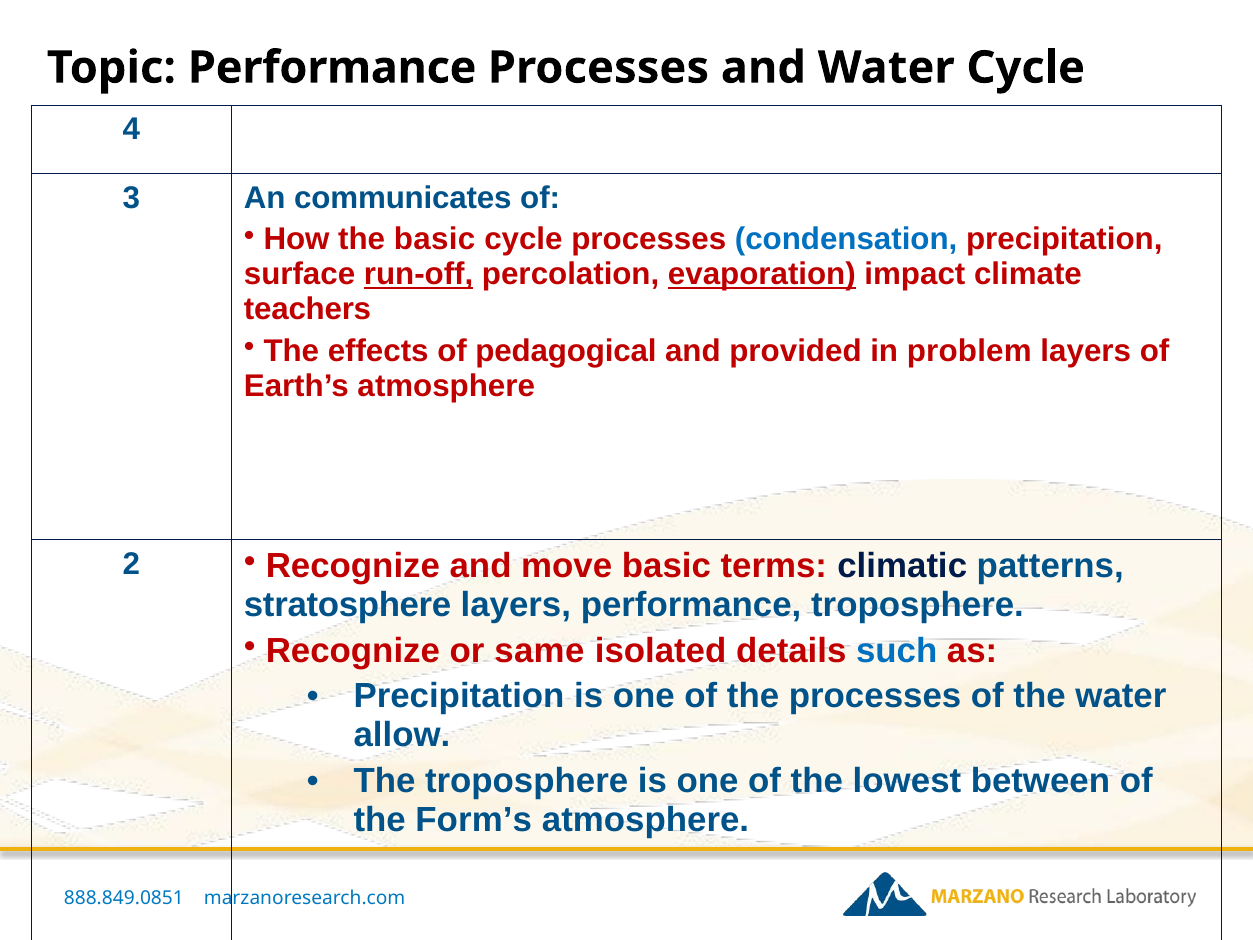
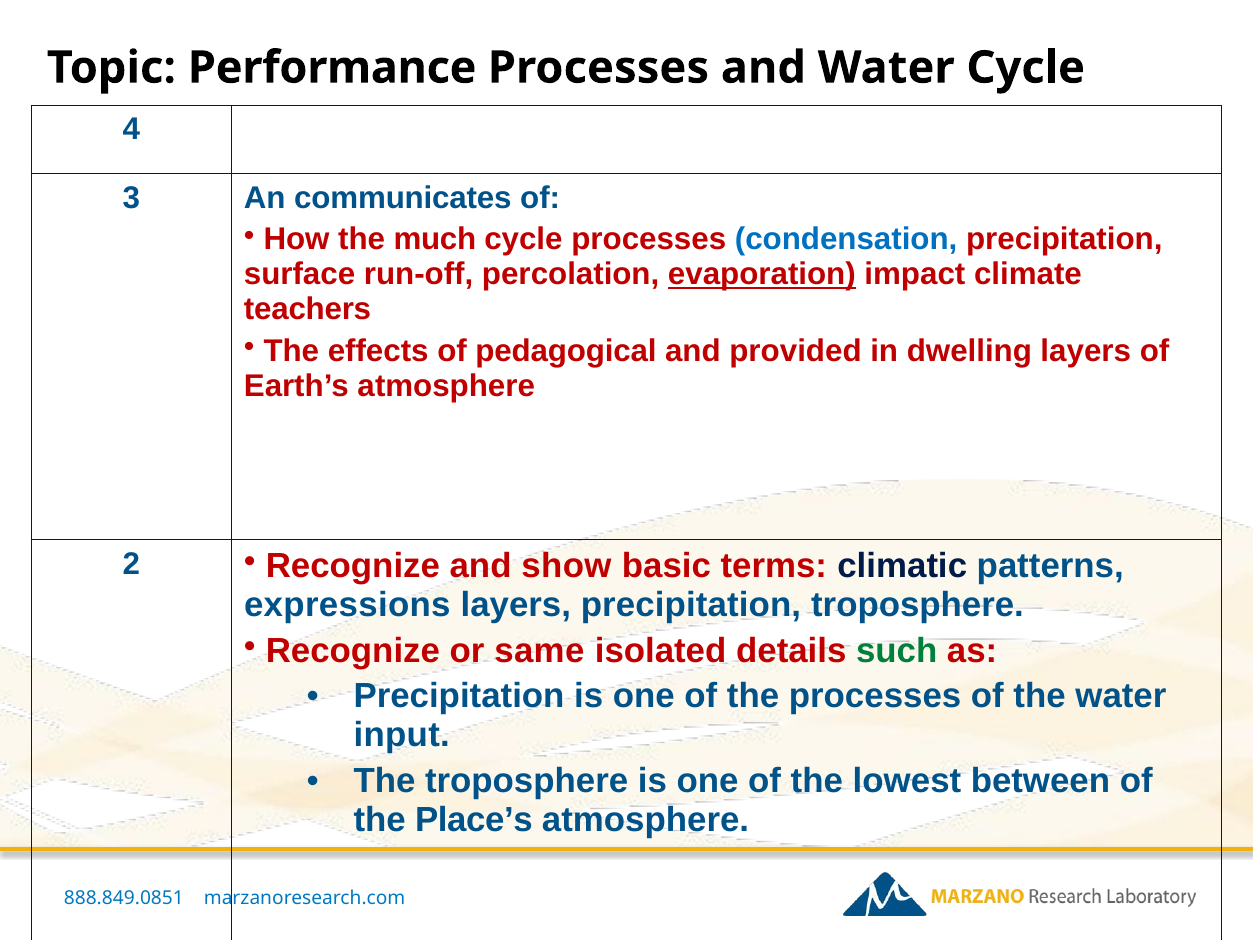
the basic: basic -> much
run-off underline: present -> none
problem: problem -> dwelling
move: move -> show
stratosphere: stratosphere -> expressions
layers performance: performance -> precipitation
such colour: blue -> green
allow: allow -> input
Form’s: Form’s -> Place’s
